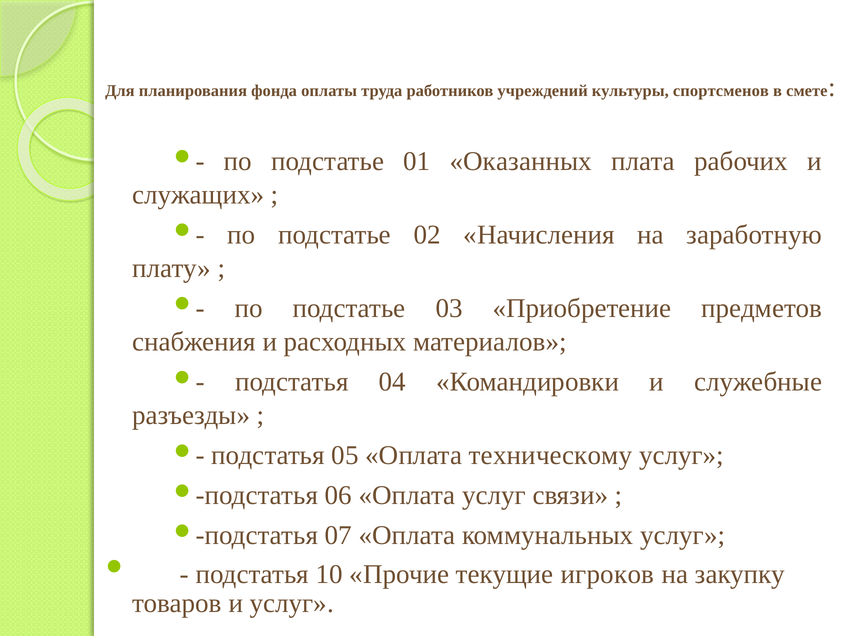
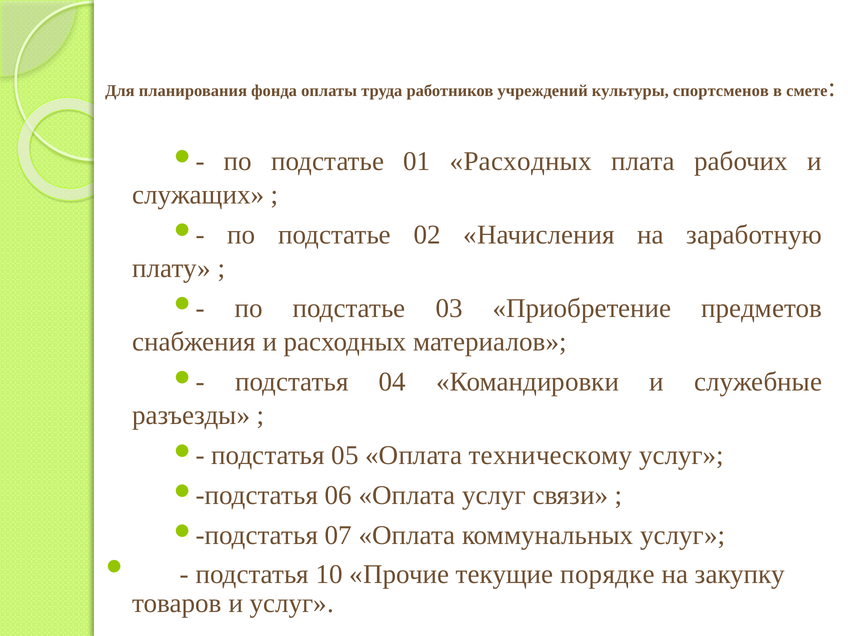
01 Оказанных: Оказанных -> Расходных
игроков: игроков -> порядке
